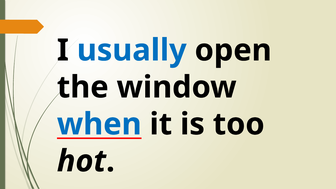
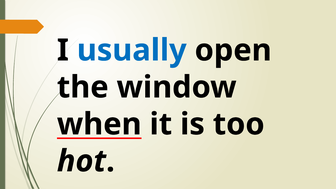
when colour: blue -> black
